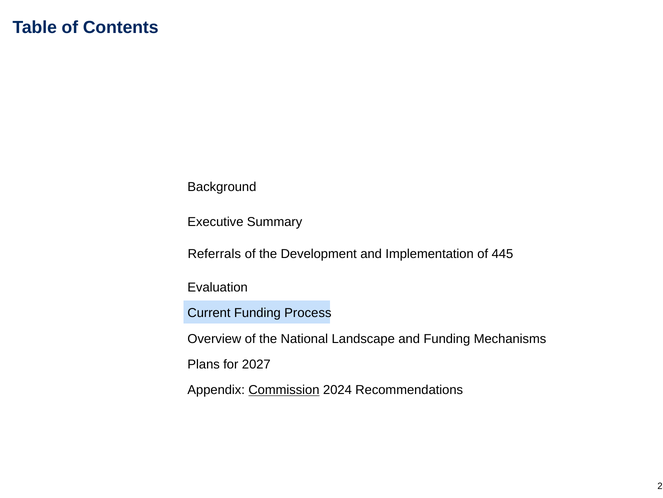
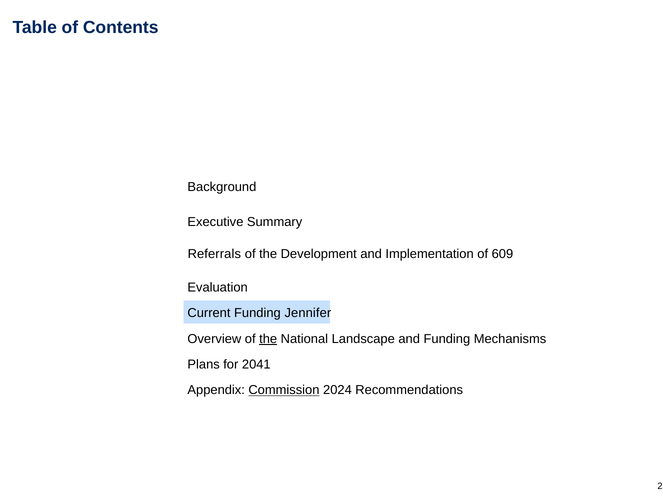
445: 445 -> 609
Process: Process -> Jennifer
the at (268, 338) underline: none -> present
2027: 2027 -> 2041
